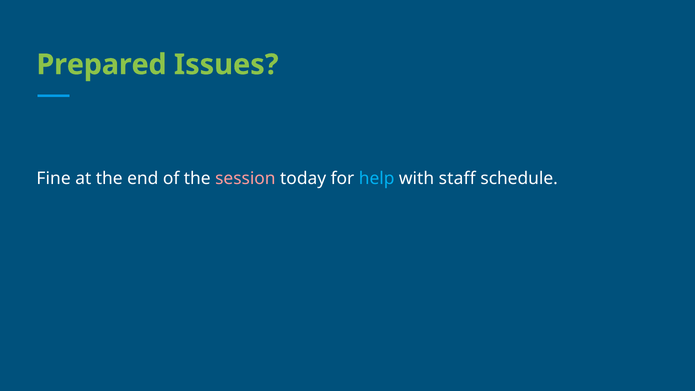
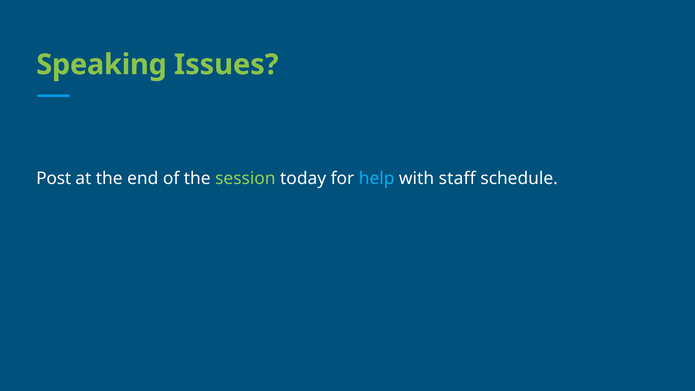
Prepared: Prepared -> Speaking
Fine: Fine -> Post
session colour: pink -> light green
